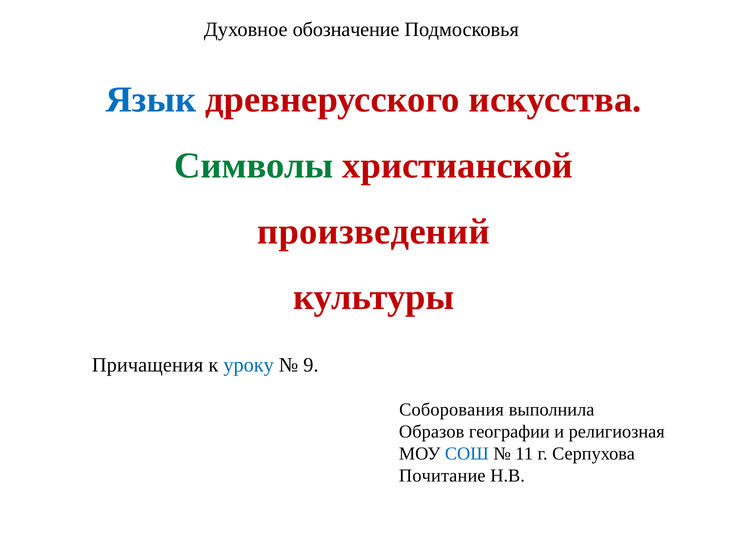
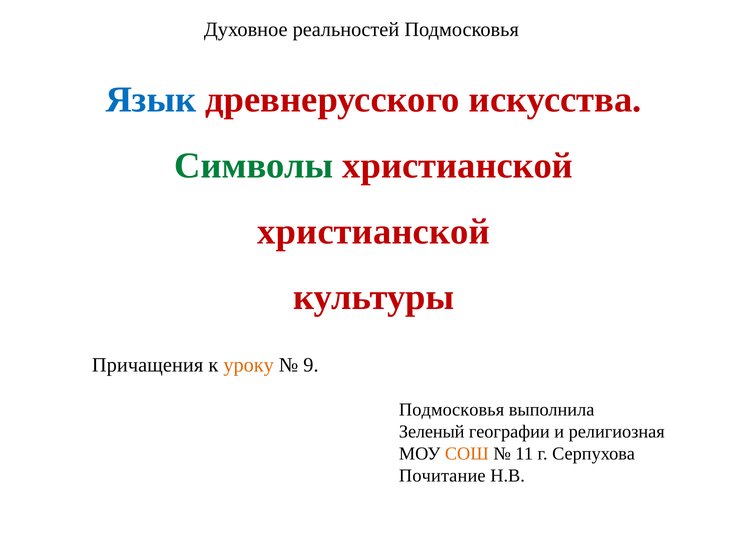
обозначение: обозначение -> реальностей
произведений at (374, 231): произведений -> христианской
уроку colour: blue -> orange
Соборования at (452, 410): Соборования -> Подмосковья
Образов: Образов -> Зеленый
СОШ colour: blue -> orange
